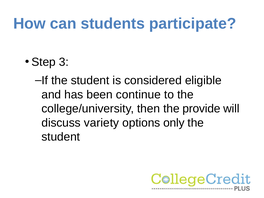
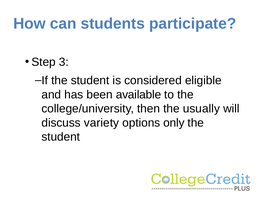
continue: continue -> available
provide: provide -> usually
